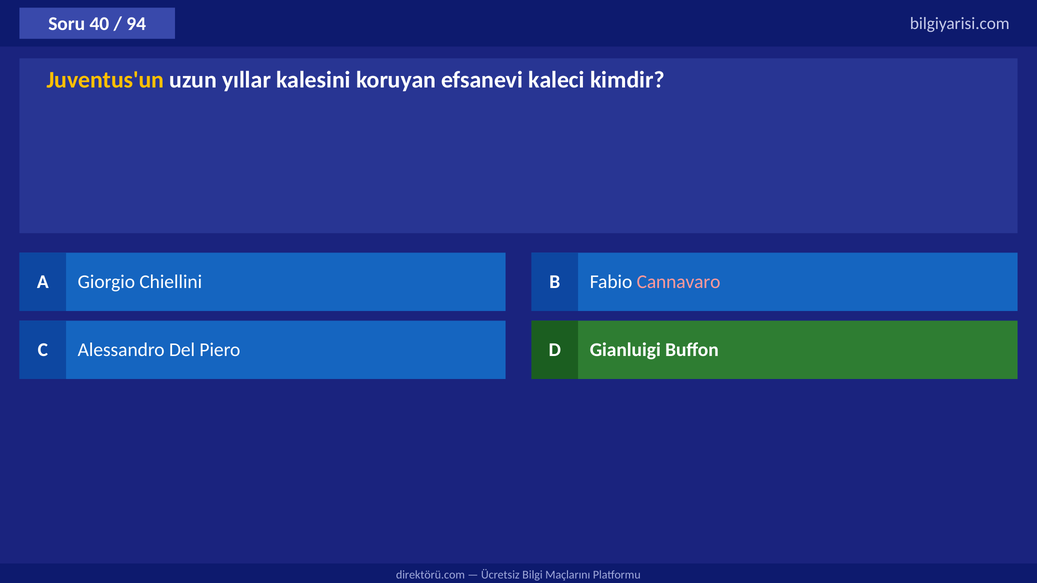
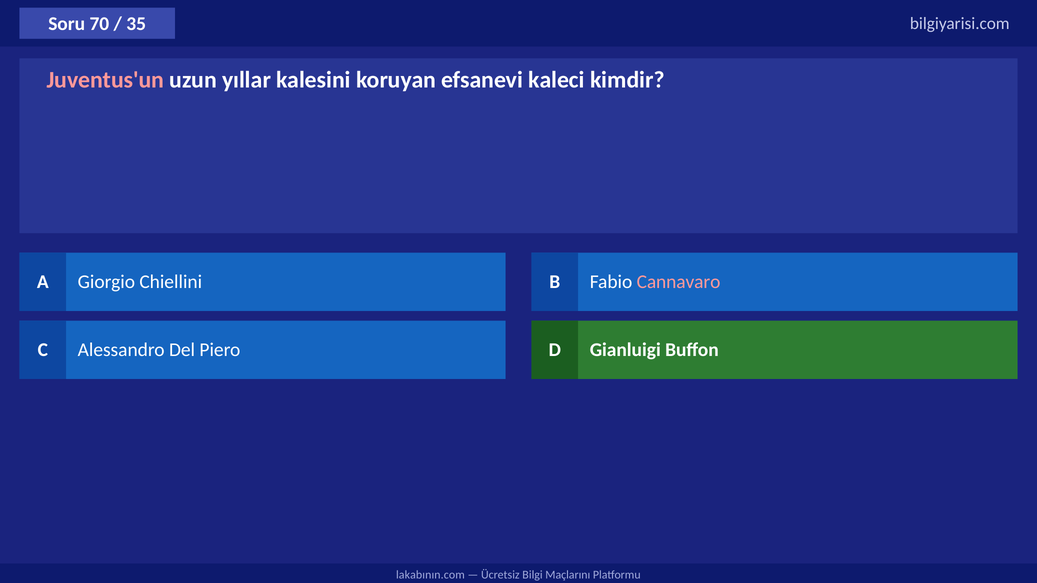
40: 40 -> 70
94: 94 -> 35
Juventus'un colour: yellow -> pink
direktörü.com: direktörü.com -> lakabının.com
